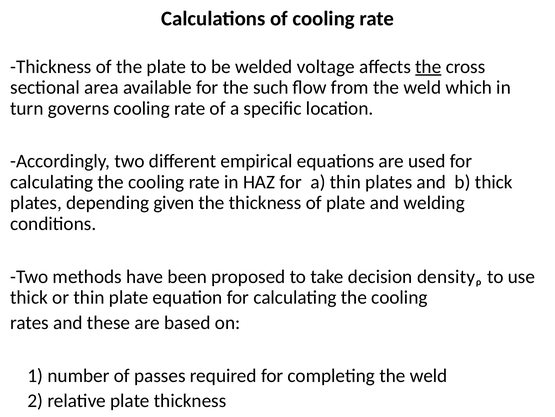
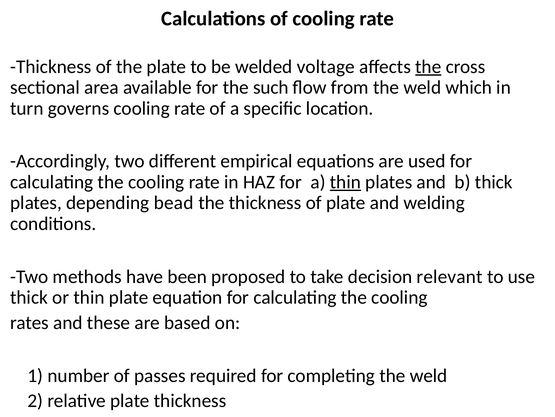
thin at (345, 182) underline: none -> present
given: given -> bead
densityᵨ: densityᵨ -> relevant
